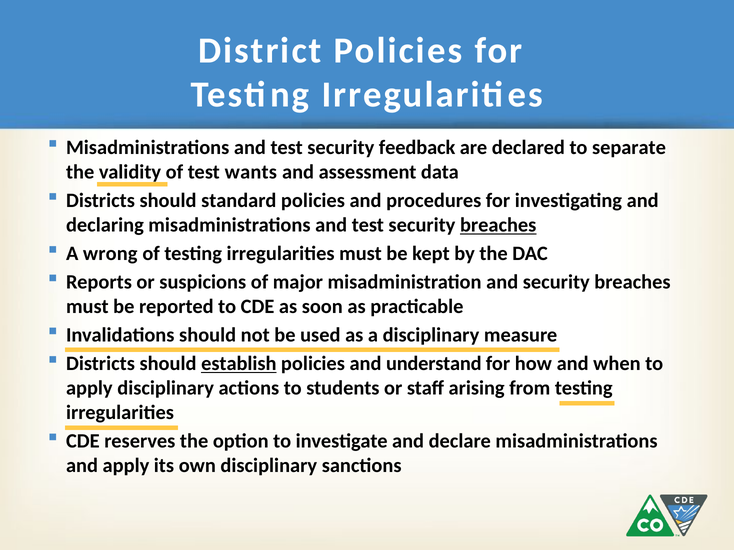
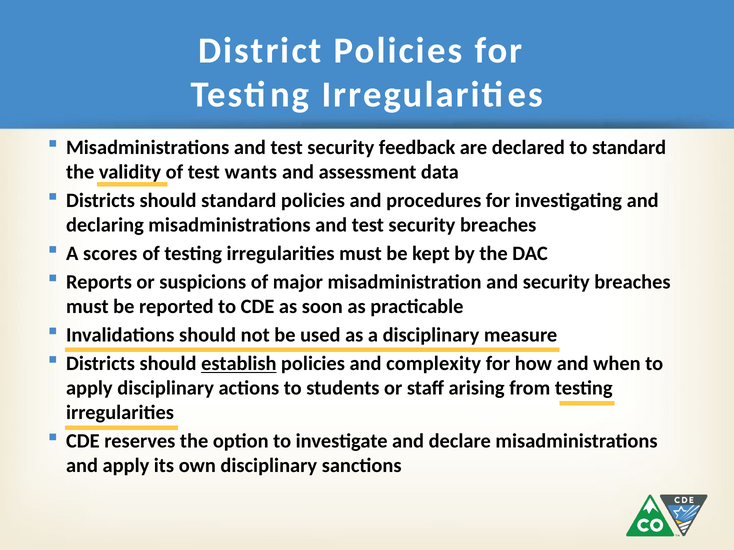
to separate: separate -> standard
breaches at (498, 225) underline: present -> none
wrong: wrong -> scores
understand: understand -> complexity
